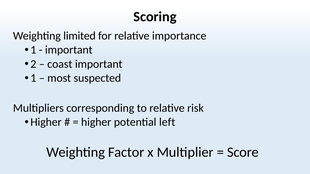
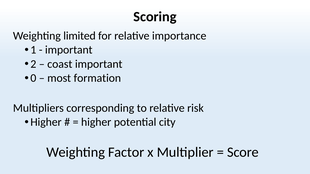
1 at (33, 78): 1 -> 0
suspected: suspected -> formation
left: left -> city
